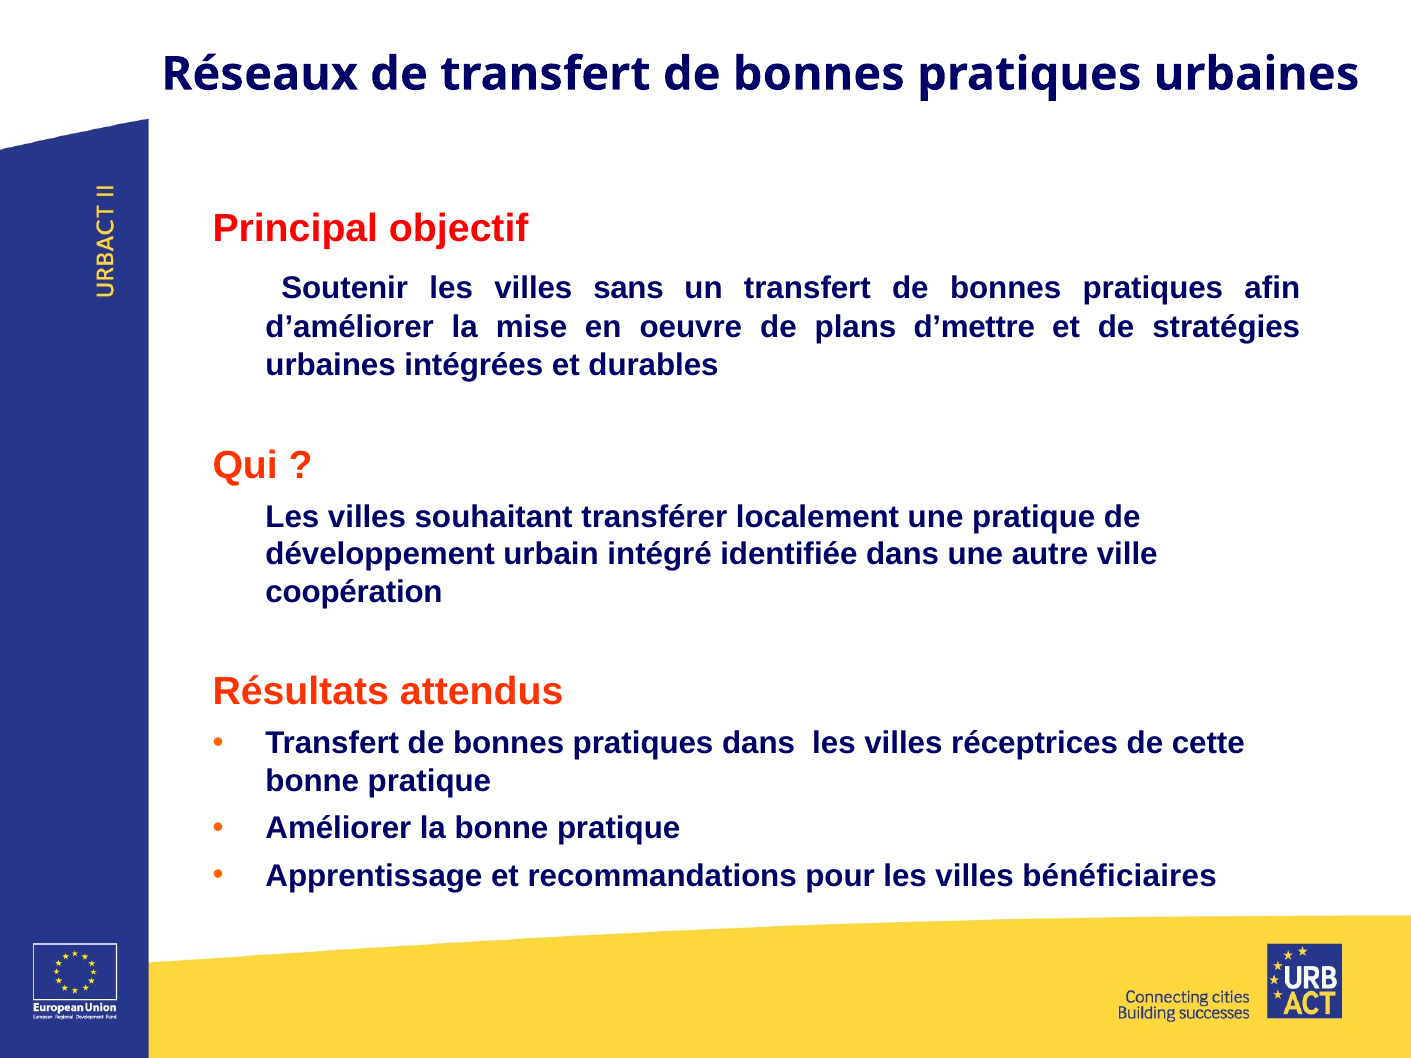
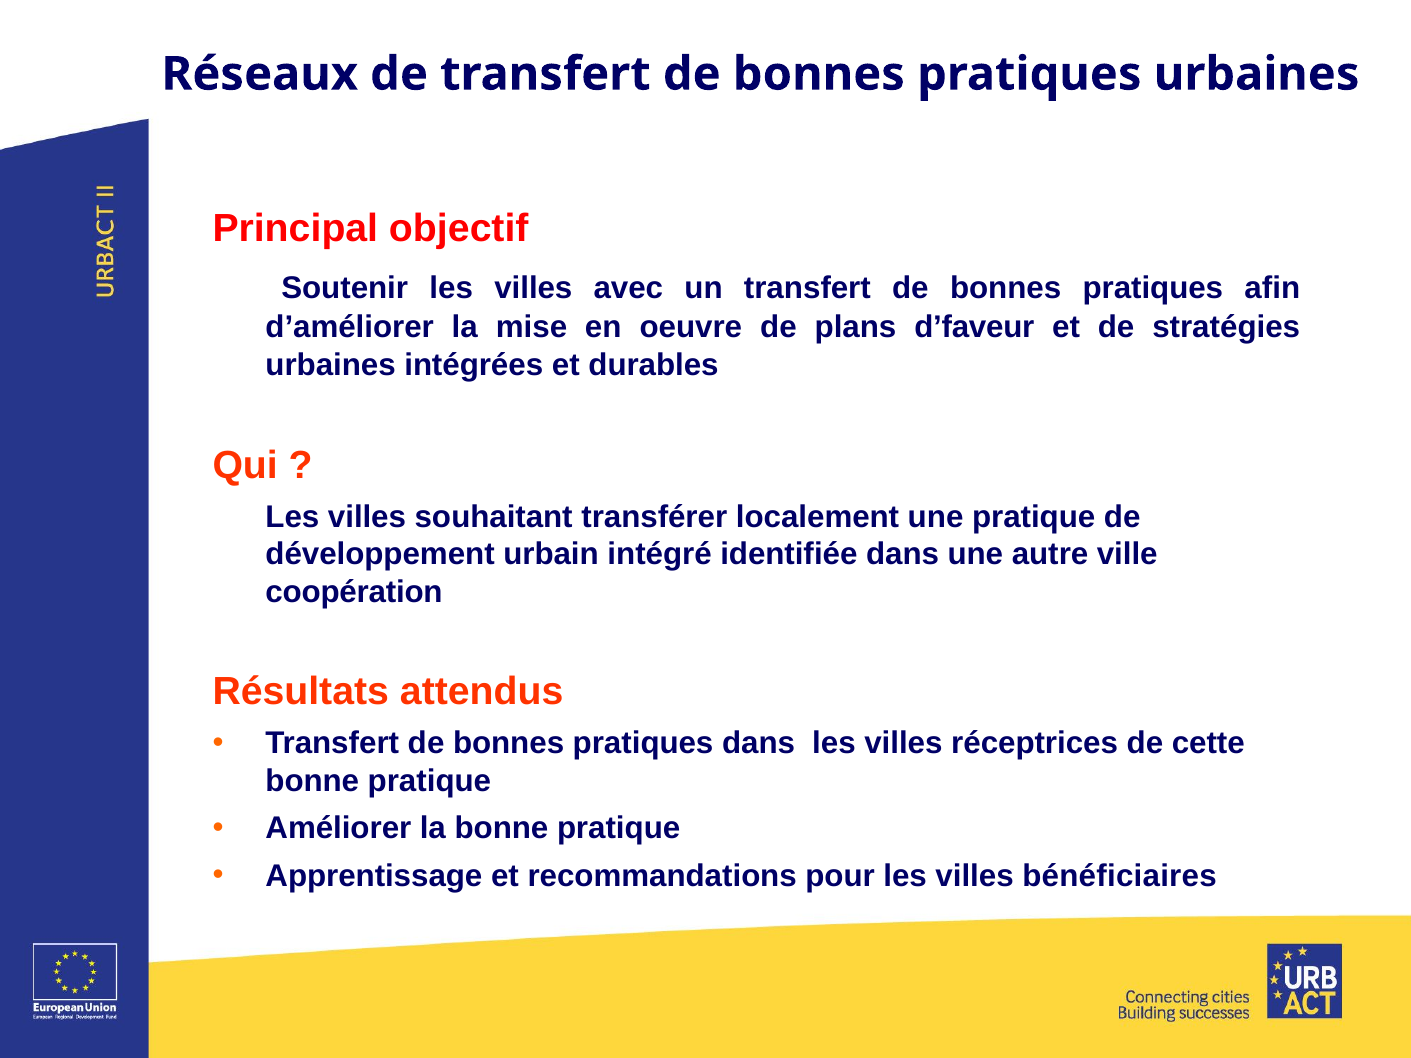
sans: sans -> avec
d’mettre: d’mettre -> d’faveur
